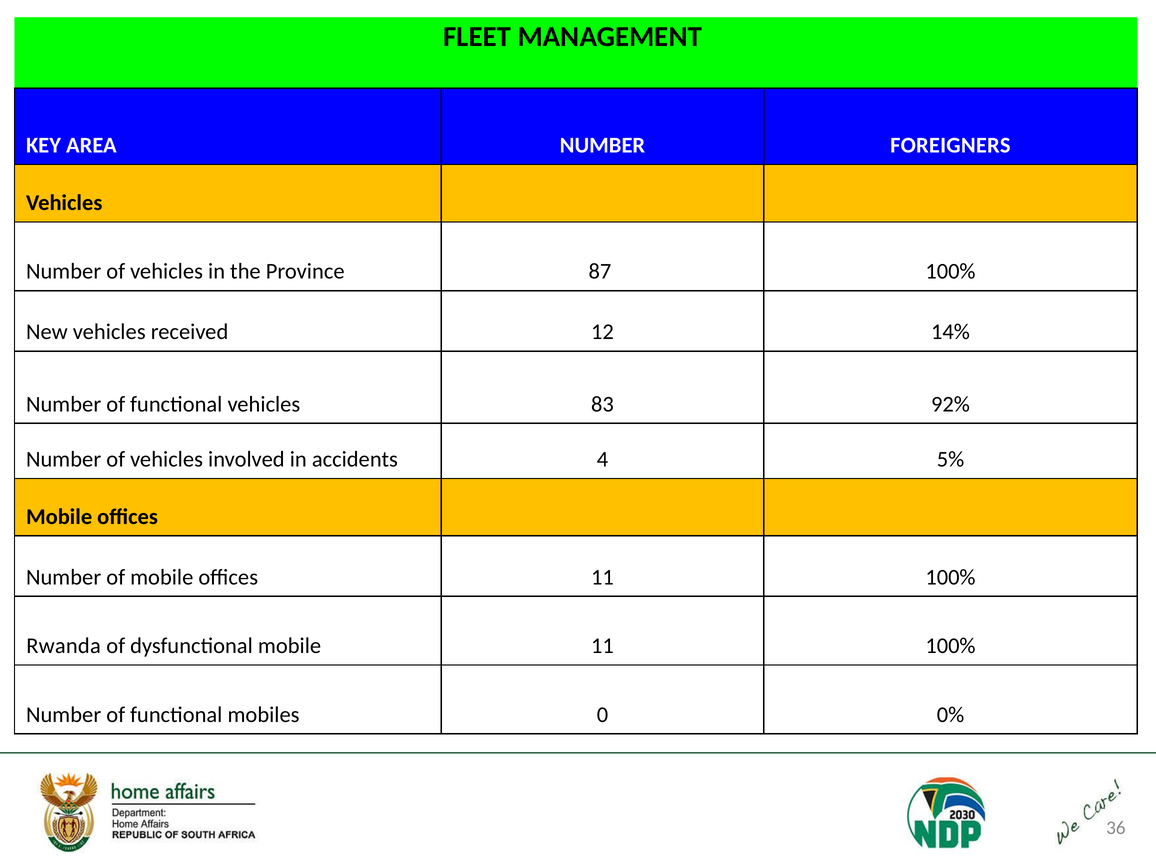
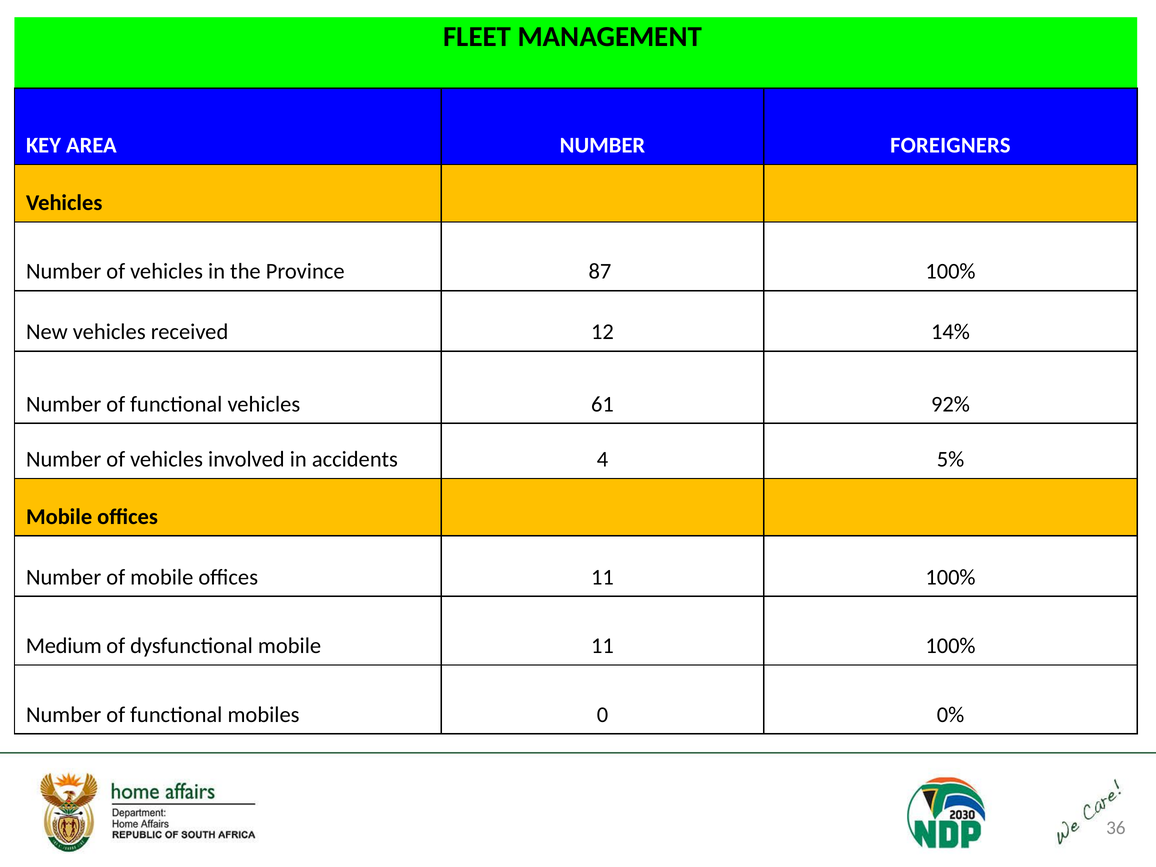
83: 83 -> 61
Rwanda: Rwanda -> Medium
